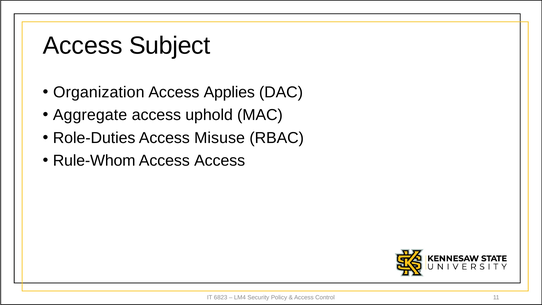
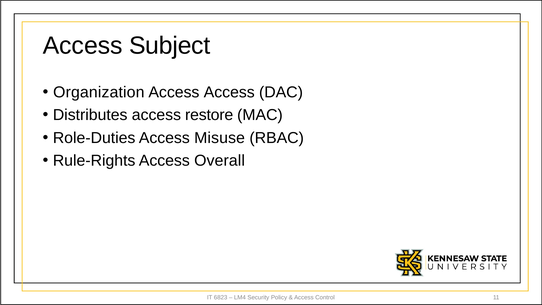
Access Applies: Applies -> Access
Aggregate: Aggregate -> Distributes
uphold: uphold -> restore
Rule-Whom: Rule-Whom -> Rule-Rights
Access Access: Access -> Overall
